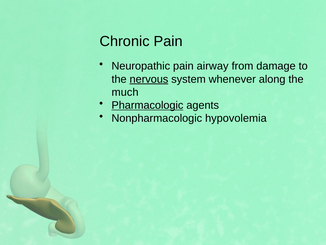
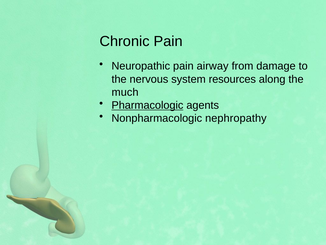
nervous underline: present -> none
whenever: whenever -> resources
hypovolemia: hypovolemia -> nephropathy
